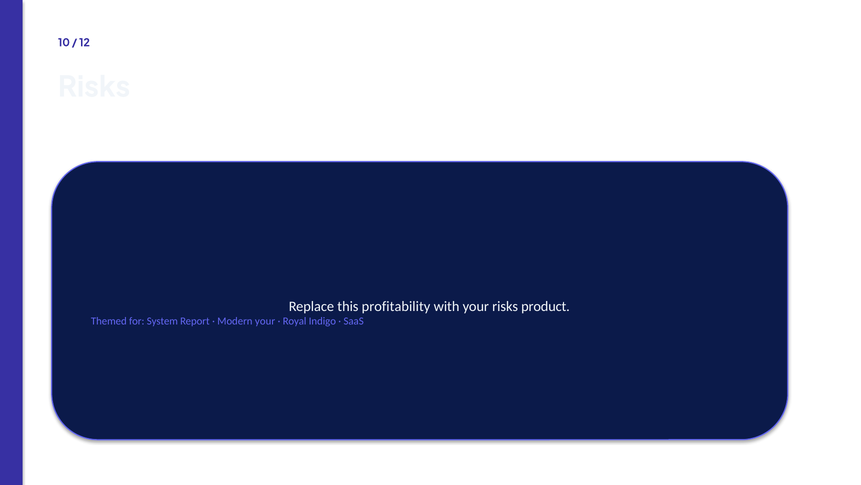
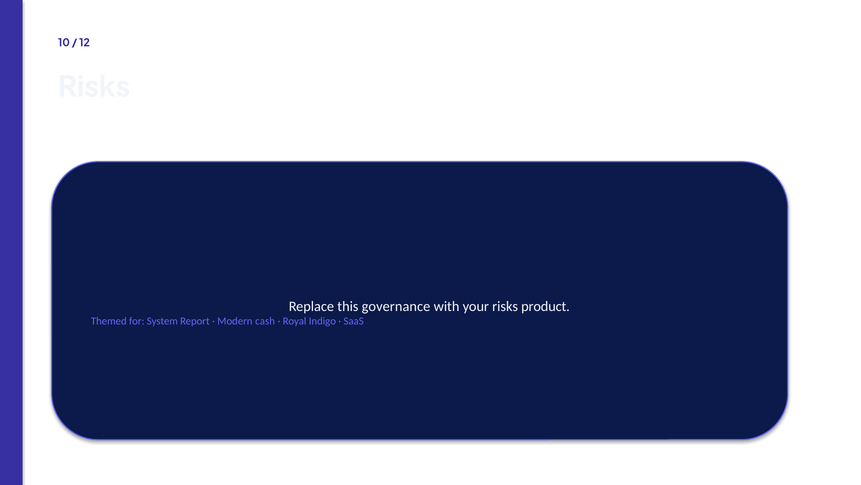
profitability: profitability -> governance
Modern your: your -> cash
